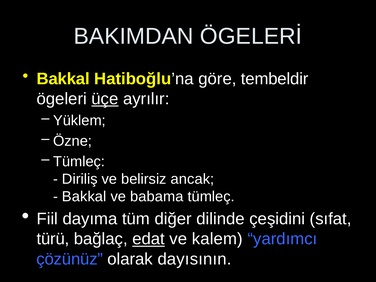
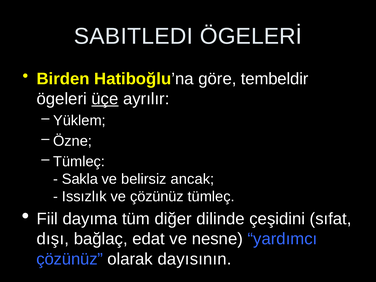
BAKIMDAN: BAKIMDAN -> SABITLEDI
Bakkal at (63, 79): Bakkal -> Birden
Diriliş: Diriliş -> Sakla
Bakkal at (84, 197): Bakkal -> Issızlık
ve babama: babama -> çözünüz
türü: türü -> dışı
edat underline: present -> none
kalem: kalem -> nesne
